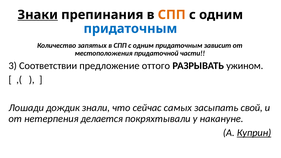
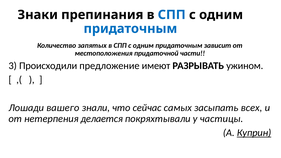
Знаки underline: present -> none
СПП at (172, 15) colour: orange -> blue
Соответствии: Соответствии -> Происходили
оттого: оттого -> имеют
дождик: дождик -> вашего
свой: свой -> всех
накануне: накануне -> частицы
